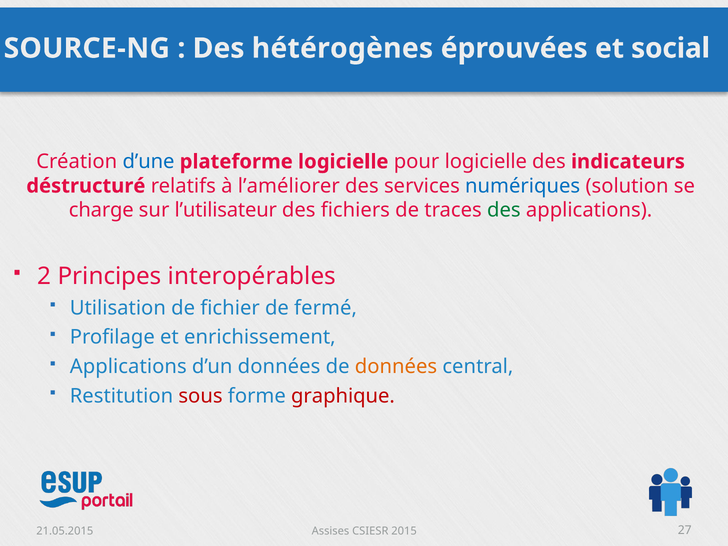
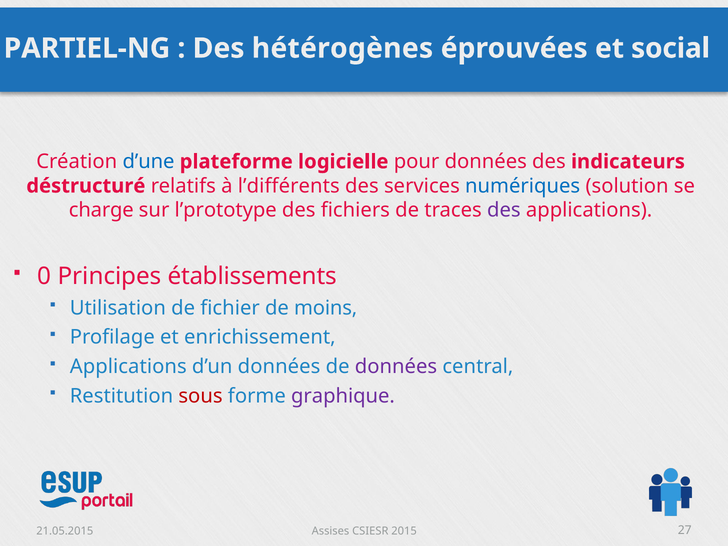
SOURCE-NG: SOURCE-NG -> PARTIEL-NG
pour logicielle: logicielle -> données
l’améliorer: l’améliorer -> l’différents
l’utilisateur: l’utilisateur -> l’prototype
des at (504, 210) colour: green -> purple
2: 2 -> 0
interopérables: interopérables -> établissements
fermé: fermé -> moins
données at (396, 367) colour: orange -> purple
graphique colour: red -> purple
